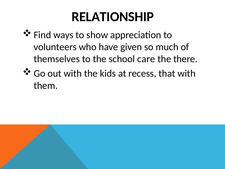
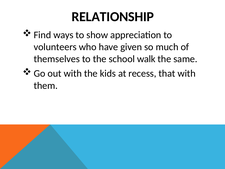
care: care -> walk
there: there -> same
